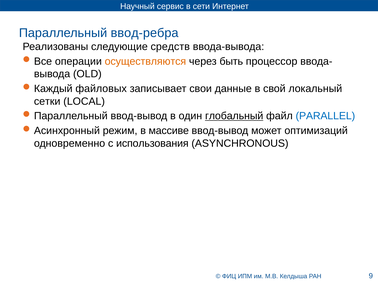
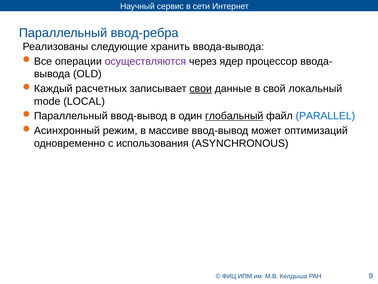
средств: средств -> хранить
осуществляются colour: orange -> purple
быть: быть -> ядер
файловых: файловых -> расчетных
свои underline: none -> present
сетки: сетки -> mode
